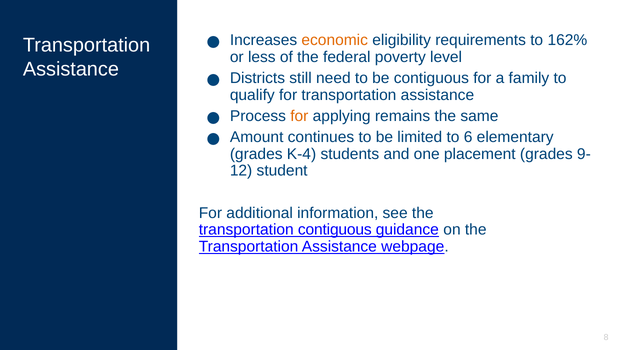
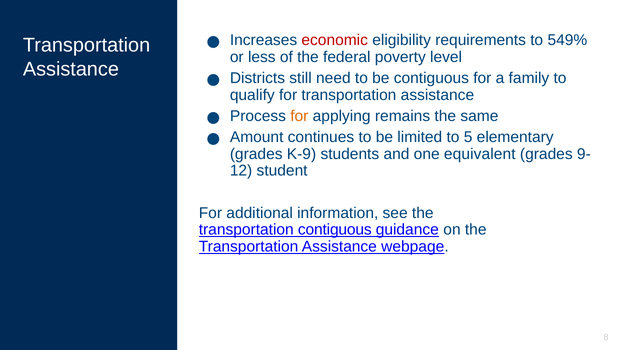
economic colour: orange -> red
162%: 162% -> 549%
6: 6 -> 5
K-4: K-4 -> K-9
placement: placement -> equivalent
